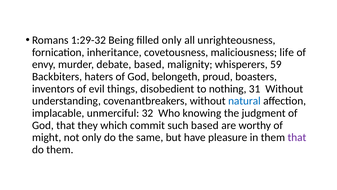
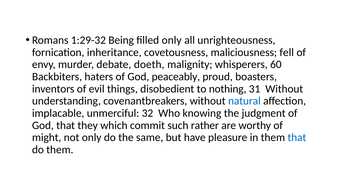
life: life -> fell
debate based: based -> doeth
59: 59 -> 60
belongeth: belongeth -> peaceably
such based: based -> rather
that at (297, 137) colour: purple -> blue
